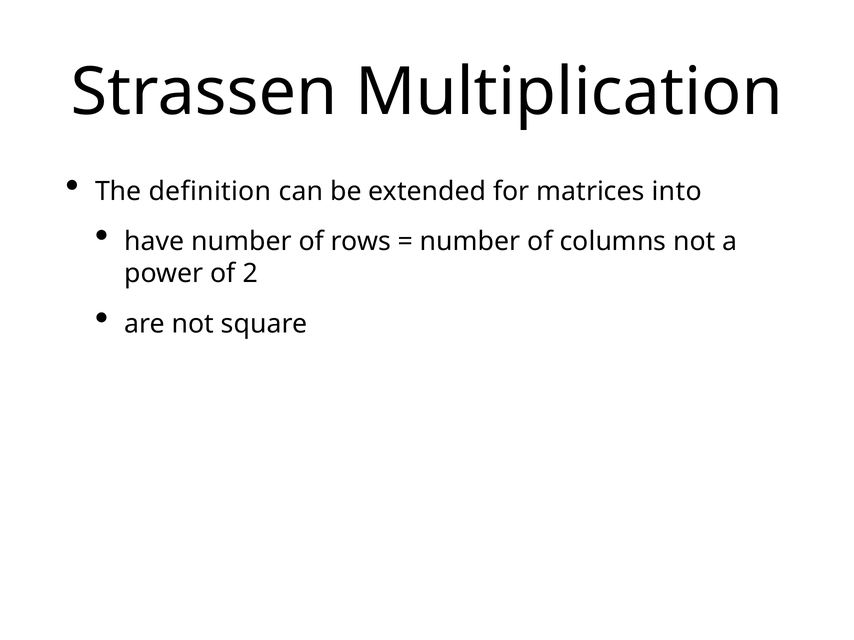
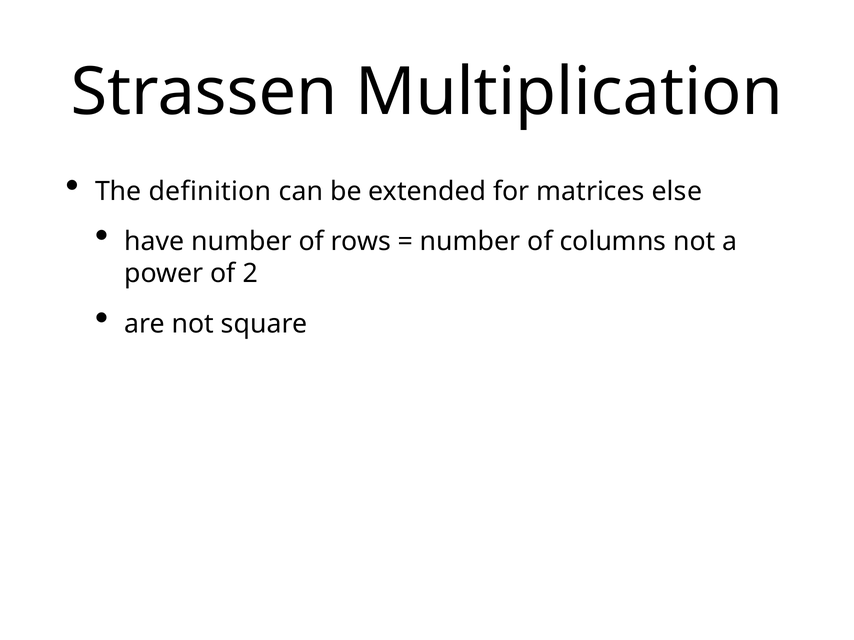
into: into -> else
